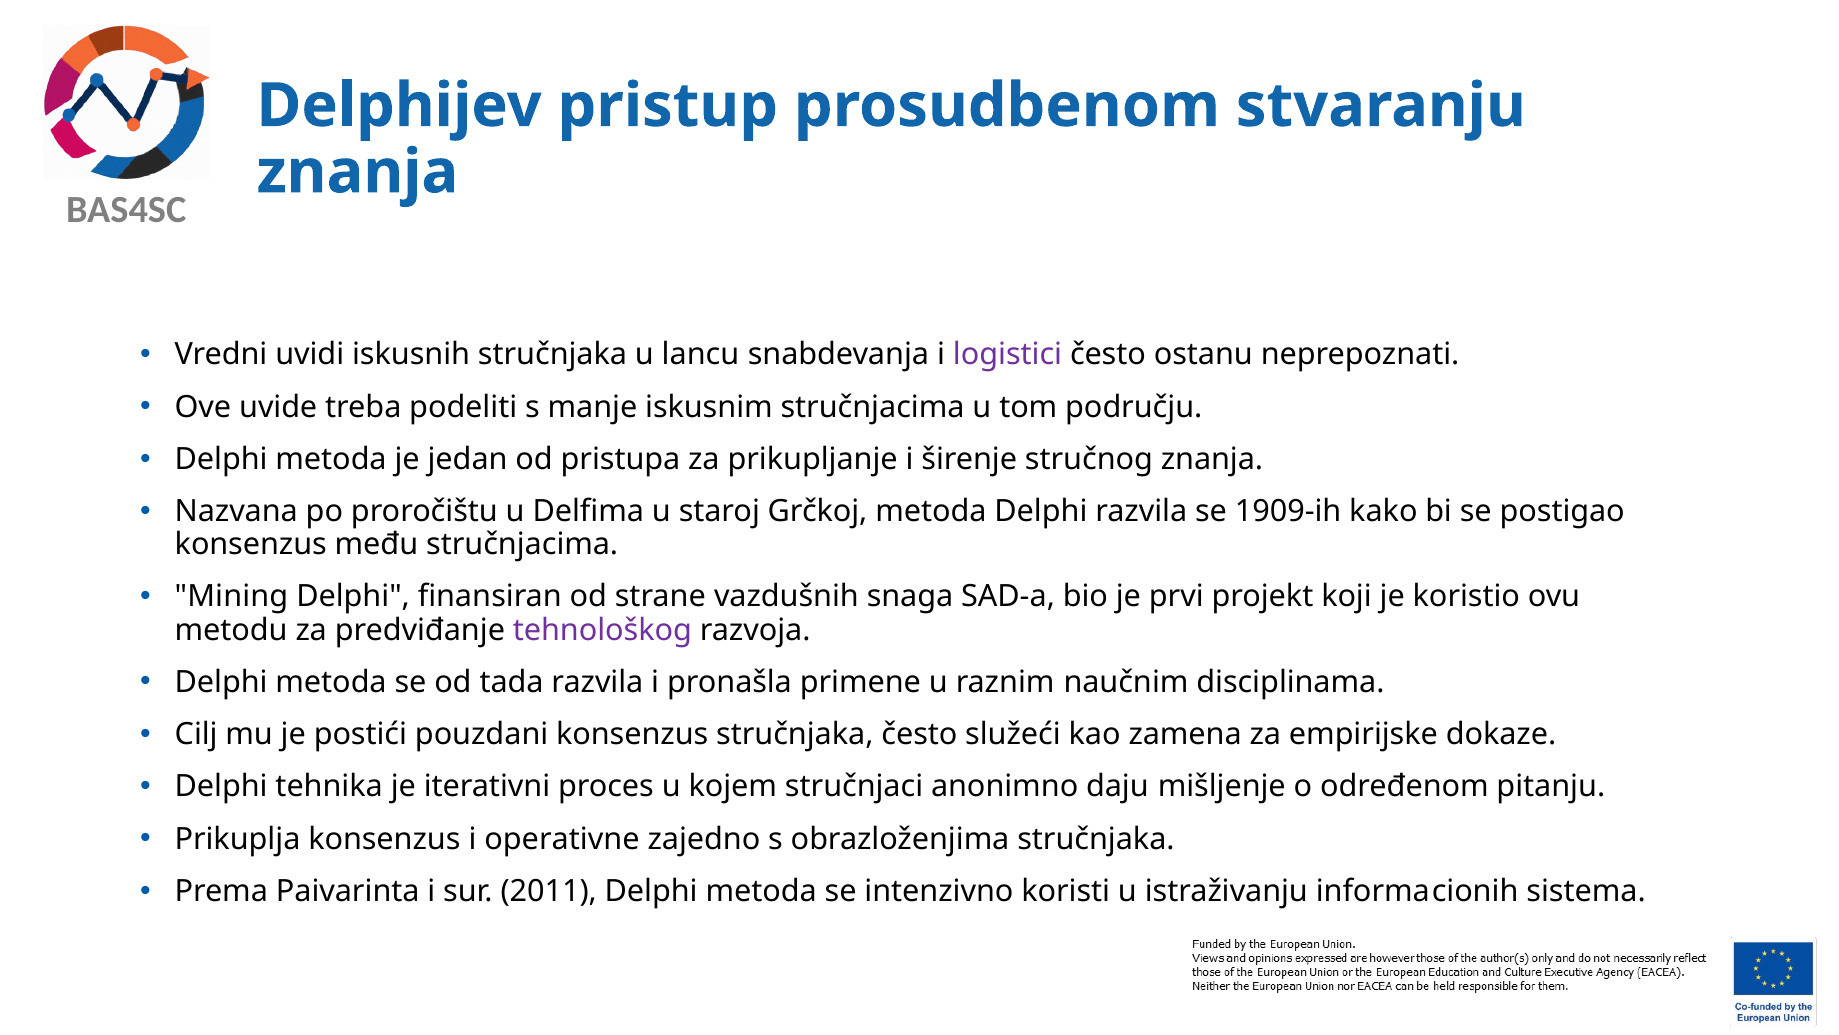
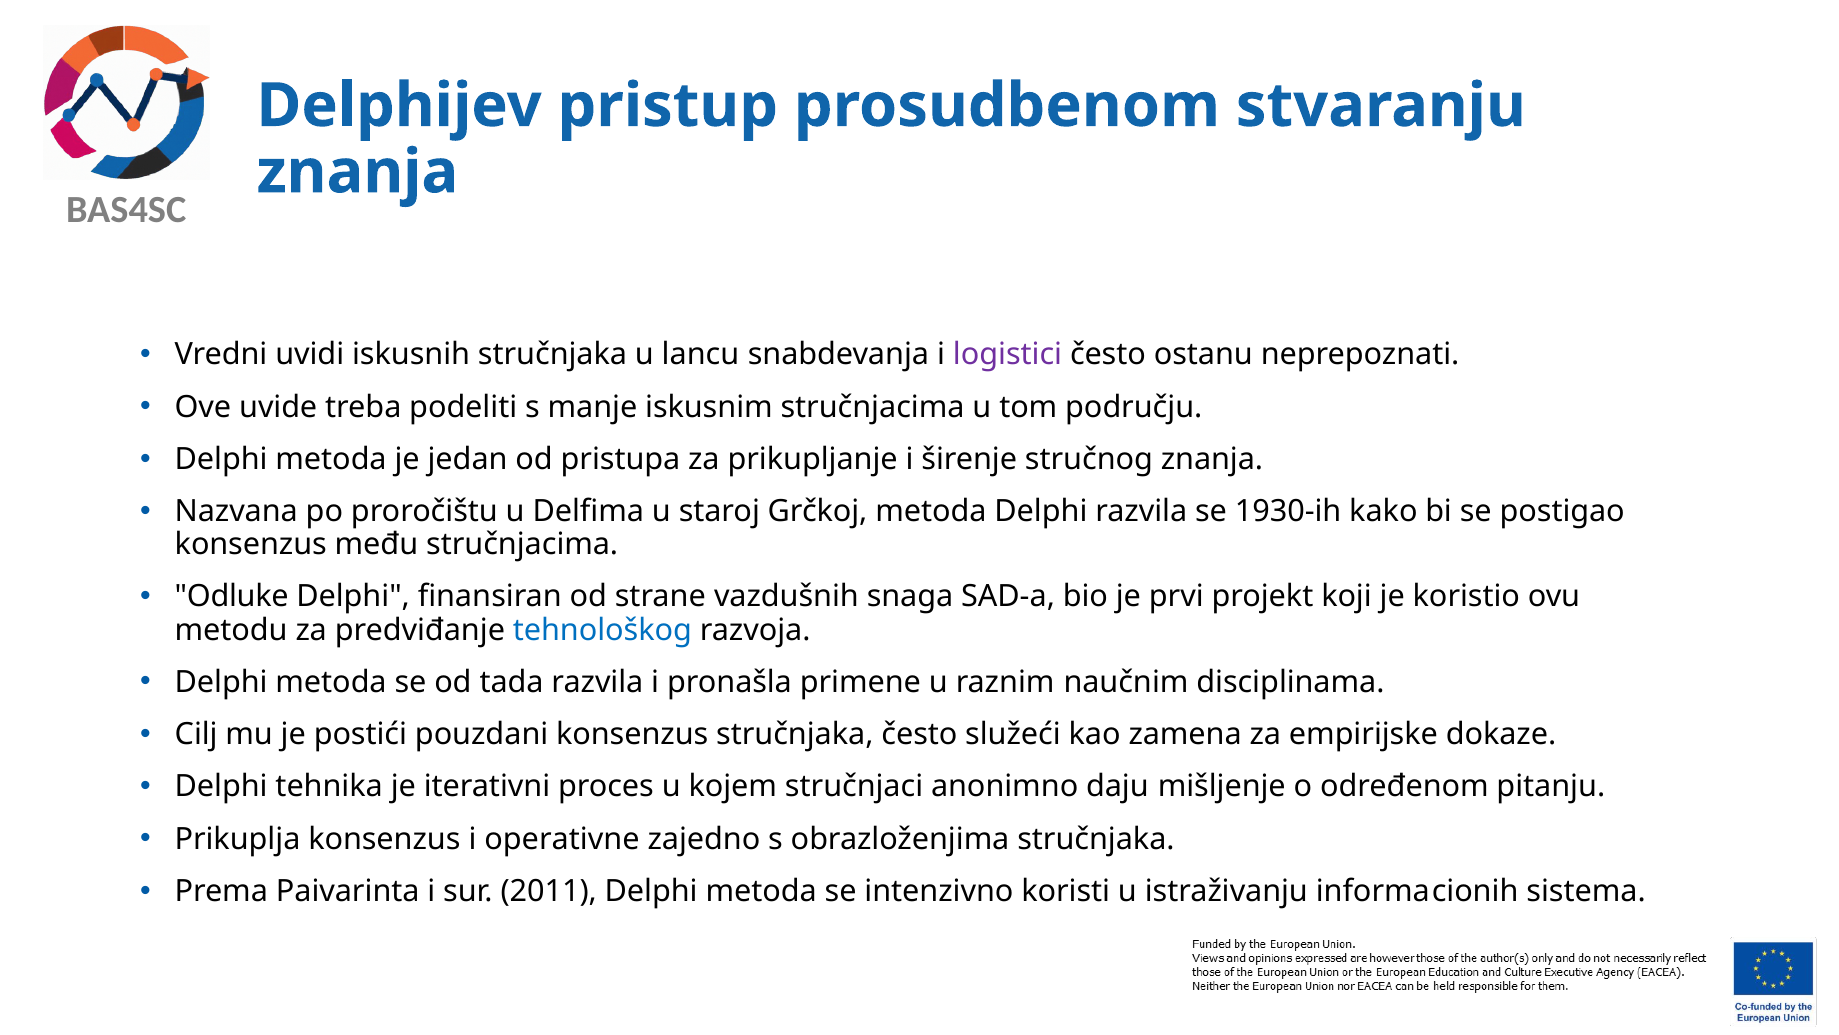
1909-ih: 1909-ih -> 1930-ih
Mining: Mining -> Odluke
tehnološkog colour: purple -> blue
